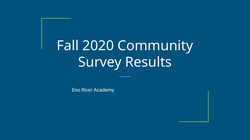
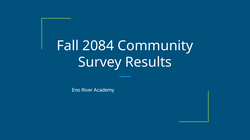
2020: 2020 -> 2084
